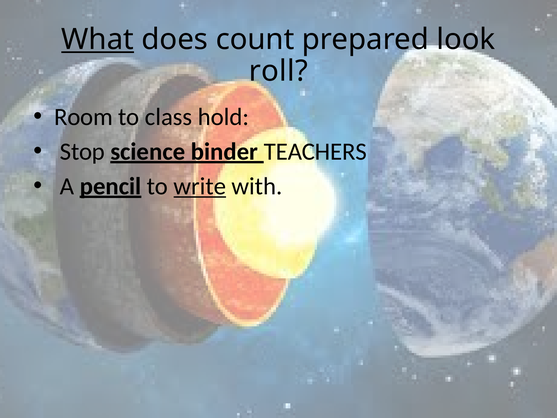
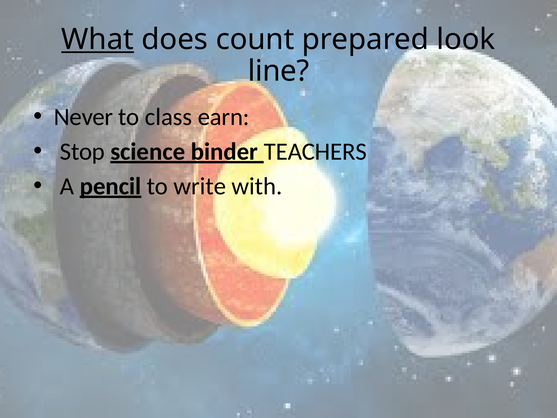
roll: roll -> line
Room: Room -> Never
hold: hold -> earn
write underline: present -> none
